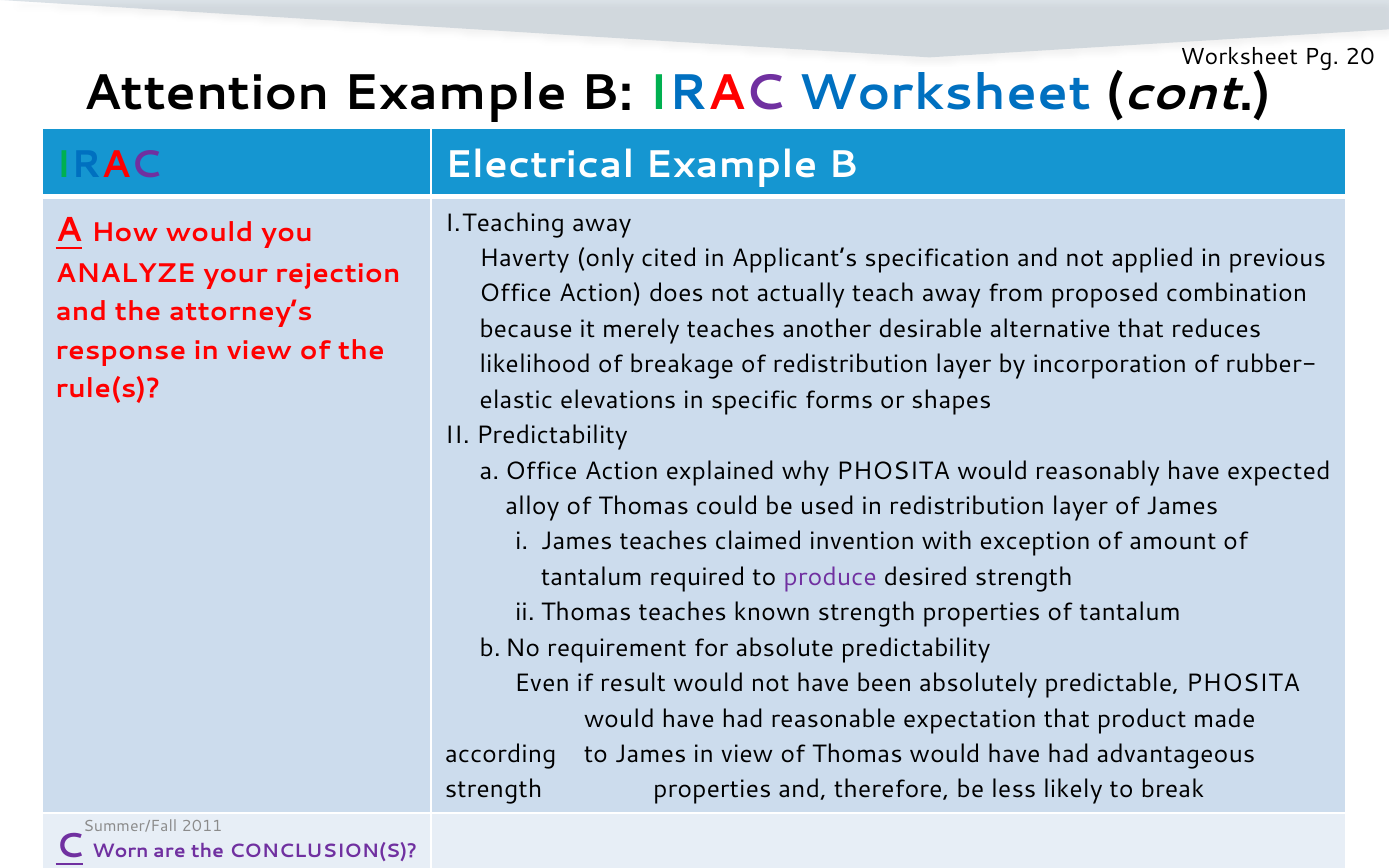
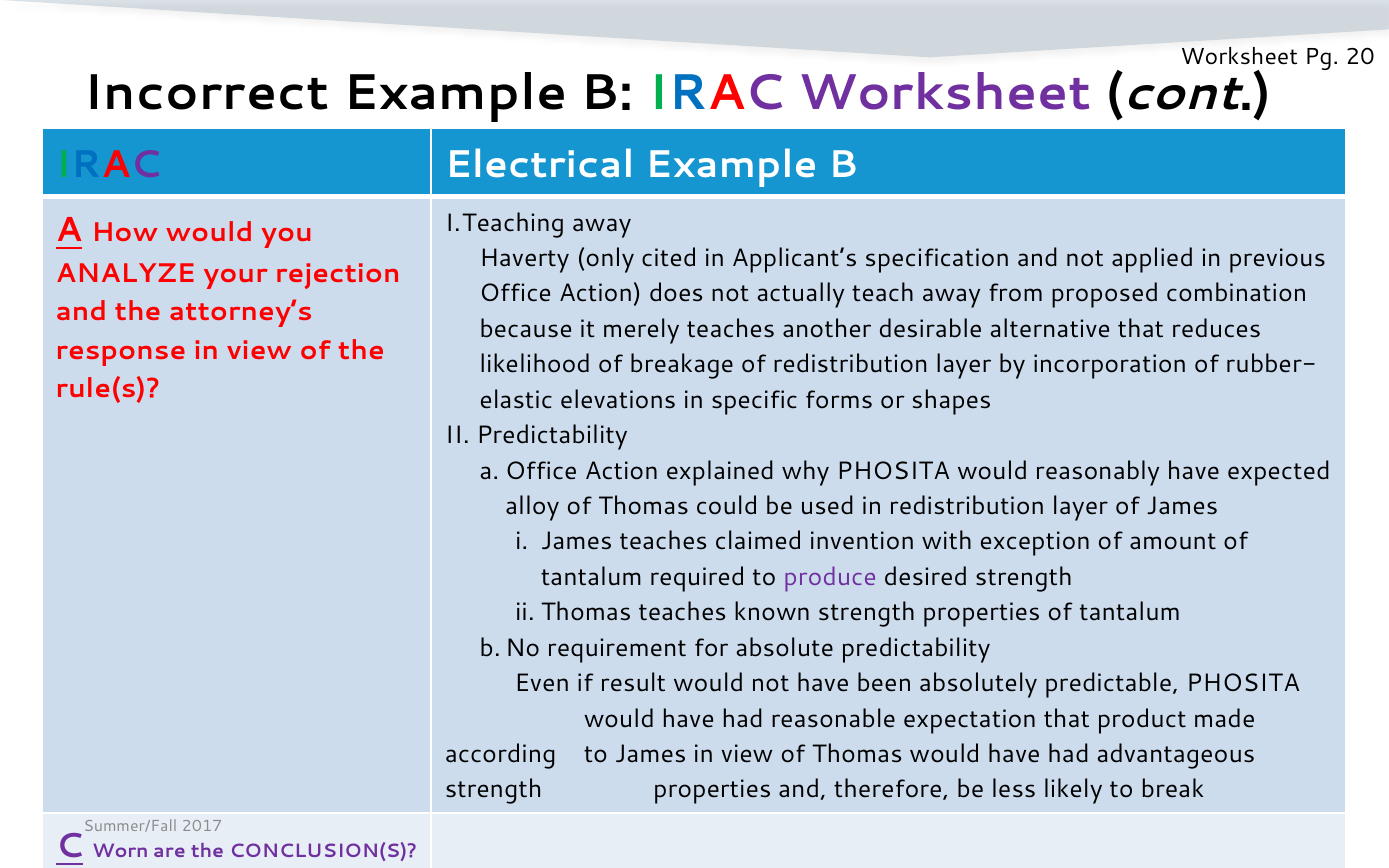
Attention: Attention -> Incorrect
Worksheet at (945, 93) colour: blue -> purple
2011: 2011 -> 2017
